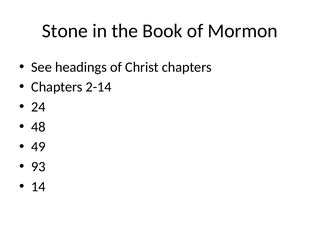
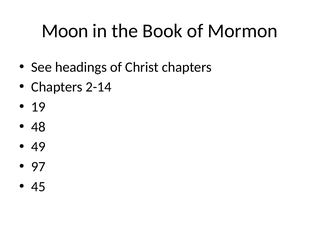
Stone: Stone -> Moon
24: 24 -> 19
93: 93 -> 97
14: 14 -> 45
